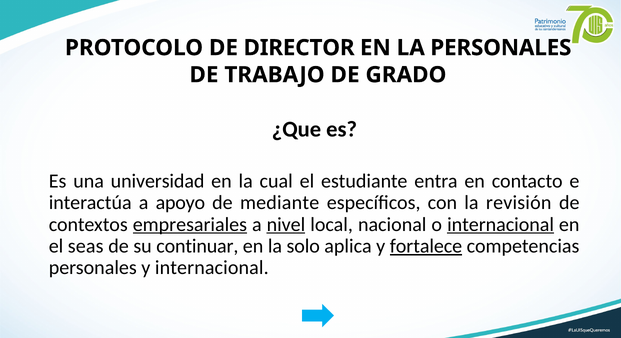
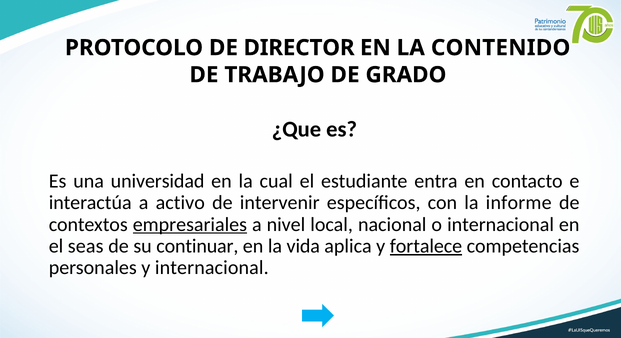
LA PERSONALES: PERSONALES -> CONTENIDO
apoyo: apoyo -> activo
mediante: mediante -> intervenir
revisión: revisión -> informe
nivel underline: present -> none
internacional at (501, 224) underline: present -> none
solo: solo -> vida
